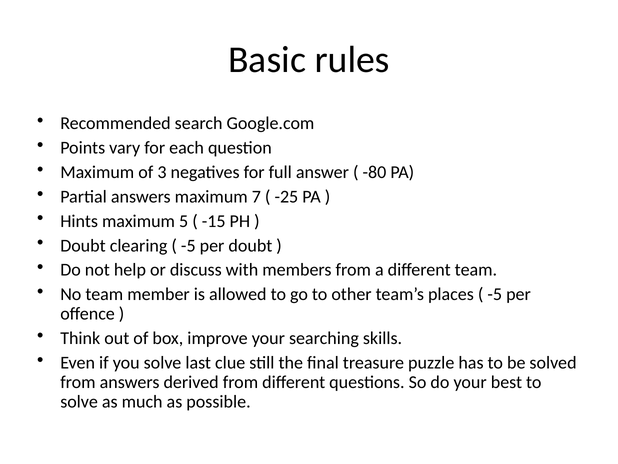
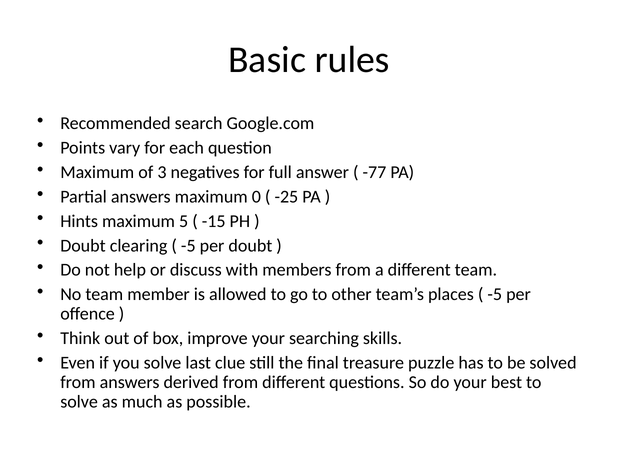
-80: -80 -> -77
7: 7 -> 0
